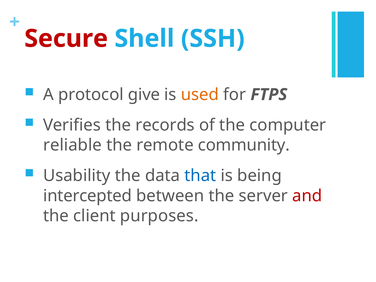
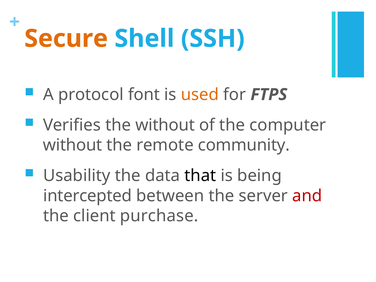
Secure colour: red -> orange
give: give -> font
the records: records -> without
reliable at (72, 145): reliable -> without
that colour: blue -> black
purposes: purposes -> purchase
